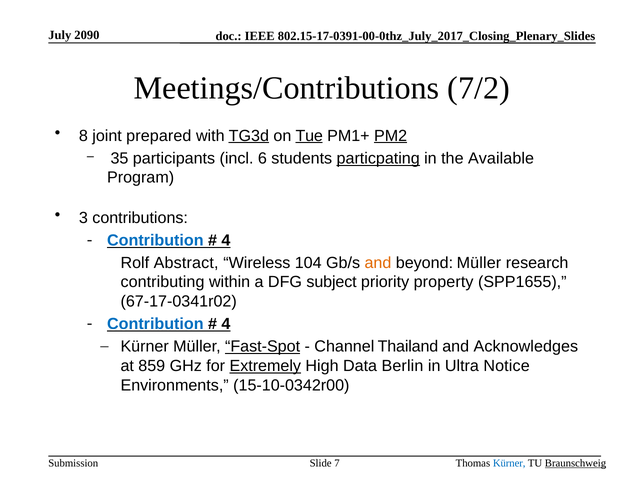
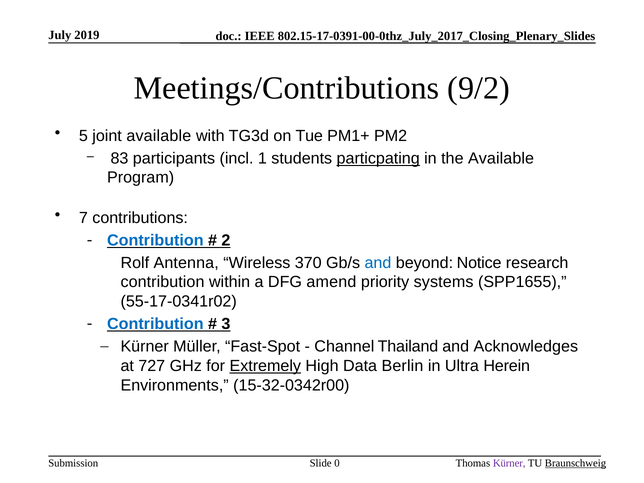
2090: 2090 -> 2019
7/2: 7/2 -> 9/2
8: 8 -> 5
joint prepared: prepared -> available
TG3d underline: present -> none
Tue underline: present -> none
PM2 underline: present -> none
35: 35 -> 83
6: 6 -> 1
3: 3 -> 7
4 at (226, 240): 4 -> 2
Abstract: Abstract -> Antenna
104: 104 -> 370
and at (378, 263) colour: orange -> blue
beyond Müller: Müller -> Notice
contributing at (162, 282): contributing -> contribution
subject: subject -> amend
property: property -> systems
67-17-0341r02: 67-17-0341r02 -> 55-17-0341r02
4 at (226, 324): 4 -> 3
Fast-Spot underline: present -> none
859: 859 -> 727
Notice: Notice -> Herein
15-10-0342r00: 15-10-0342r00 -> 15-32-0342r00
Kürner at (509, 463) colour: blue -> purple
7: 7 -> 0
